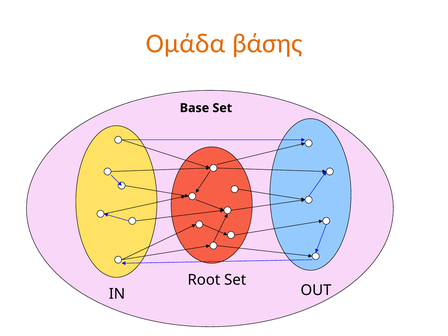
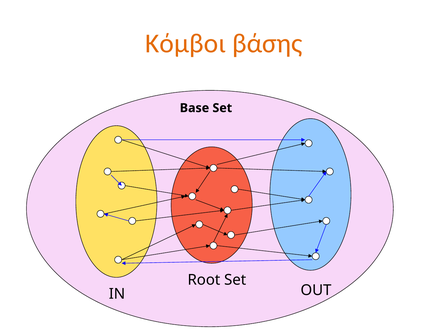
Ομάδα: Ομάδα -> Κόμβοι
